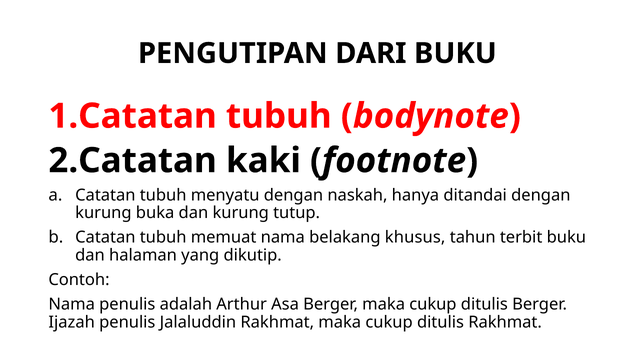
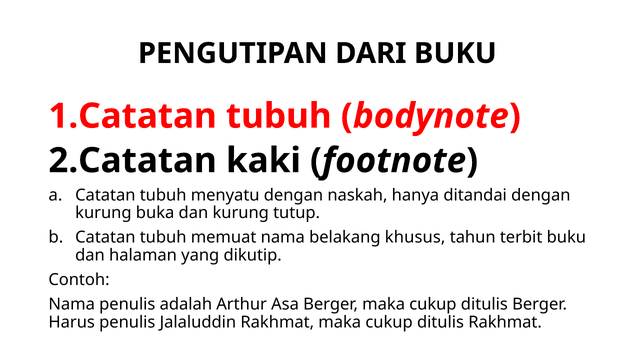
Ijazah: Ijazah -> Harus
